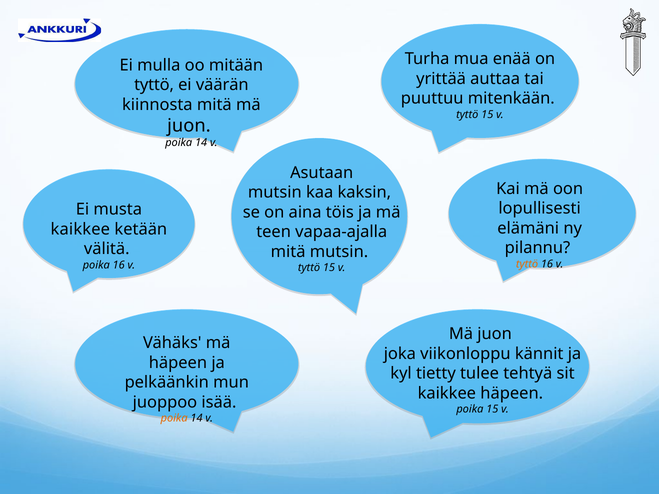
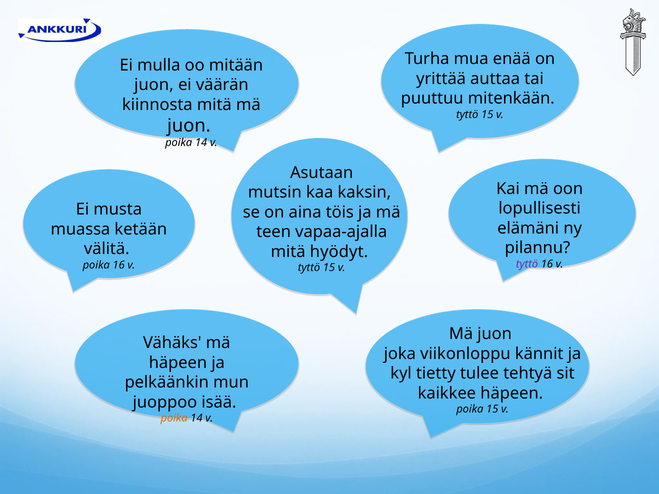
tyttö at (154, 85): tyttö -> juon
kaikkee at (80, 229): kaikkee -> muassa
mitä mutsin: mutsin -> hyödyt
tyttö at (527, 264) colour: orange -> purple
